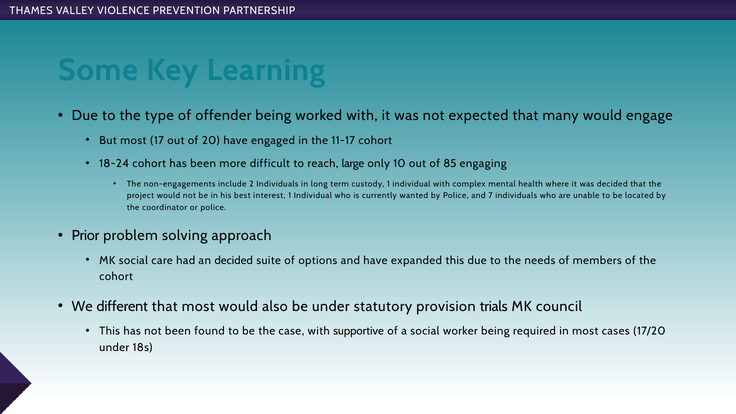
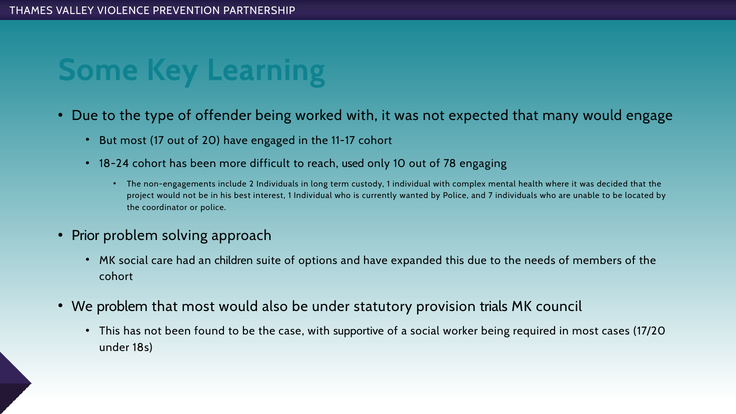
large: large -> used
85: 85 -> 78
an decided: decided -> children
We different: different -> problem
